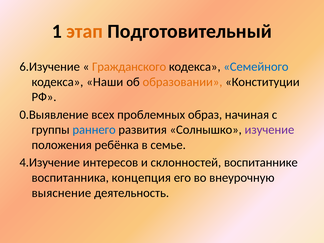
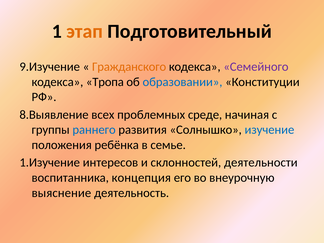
6.Изучение: 6.Изучение -> 9.Изучение
Семейного colour: blue -> purple
Наши: Наши -> Тропа
образовании colour: orange -> blue
0.Выявление: 0.Выявление -> 8.Выявление
образ: образ -> среде
изучение colour: purple -> blue
4.Изучение: 4.Изучение -> 1.Изучение
воспитаннике: воспитаннике -> деятельности
